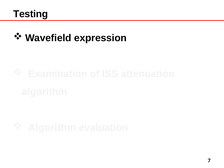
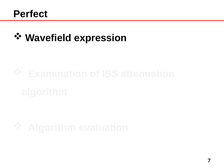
Testing: Testing -> Perfect
